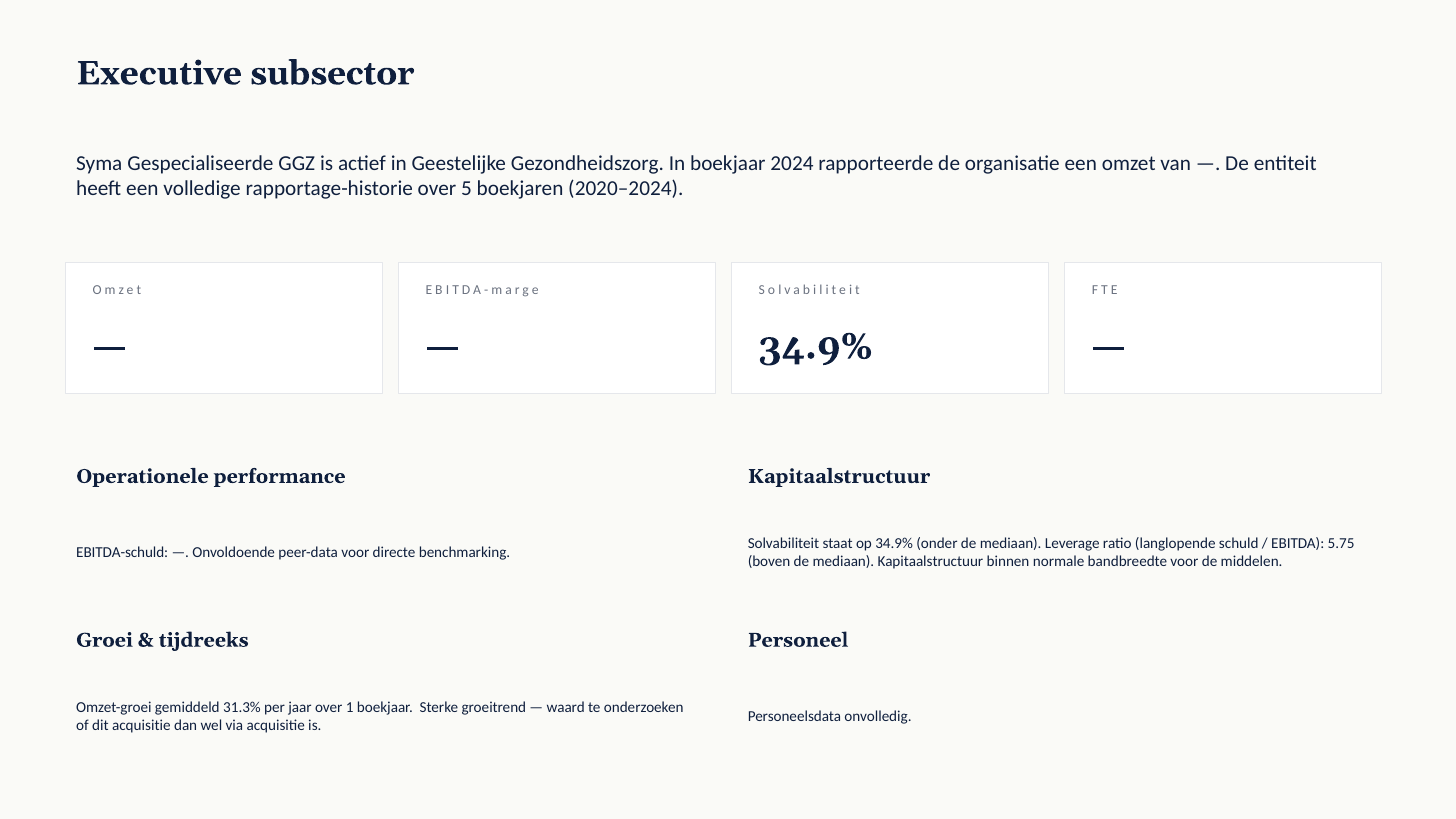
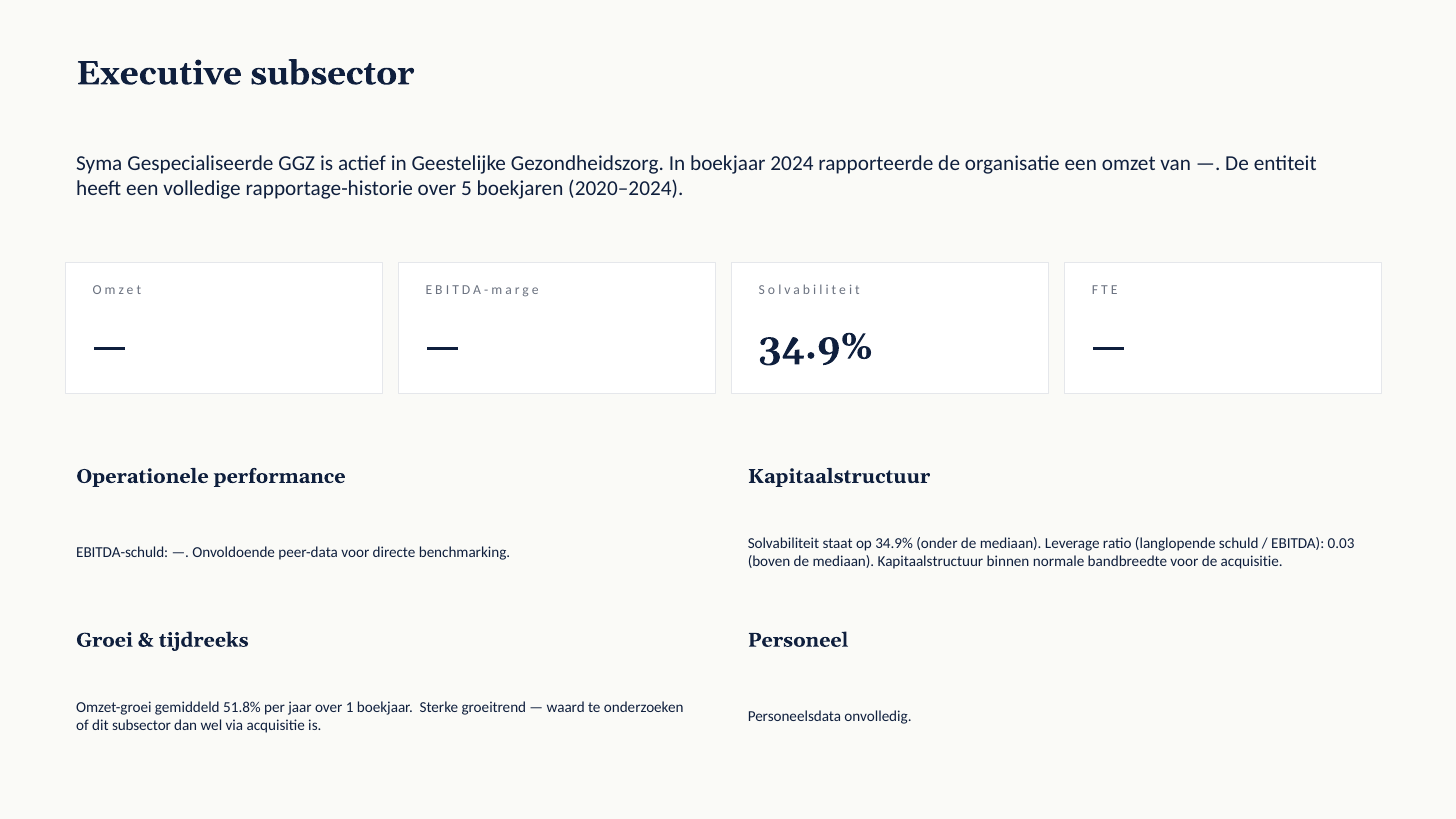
5.75: 5.75 -> 0.03
de middelen: middelen -> acquisitie
31.3%: 31.3% -> 51.8%
dit acquisitie: acquisitie -> subsector
